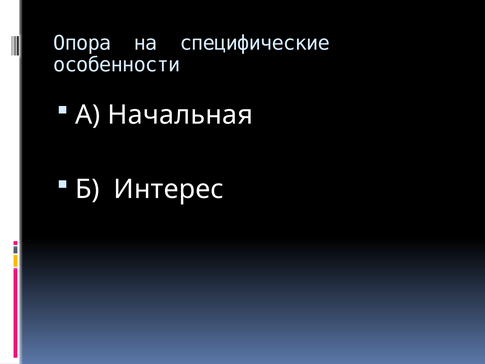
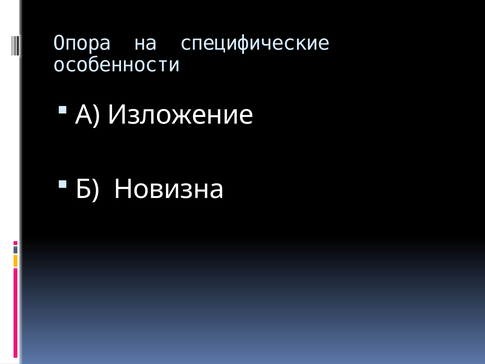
Начальная: Начальная -> Изложение
Интерес: Интерес -> Новизна
